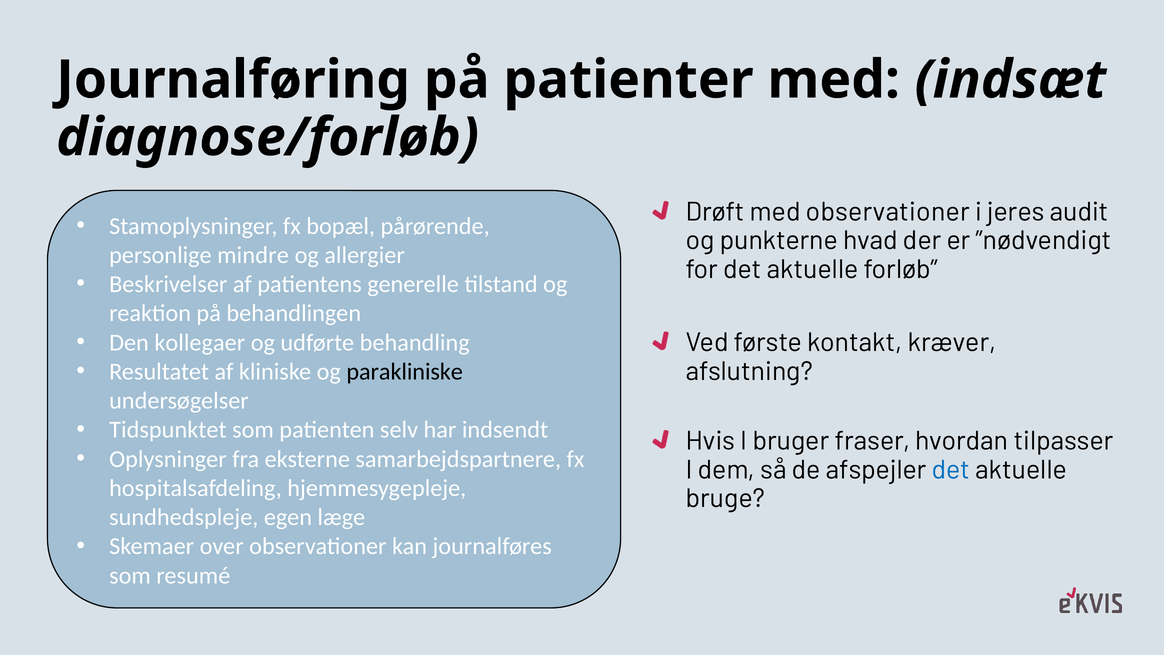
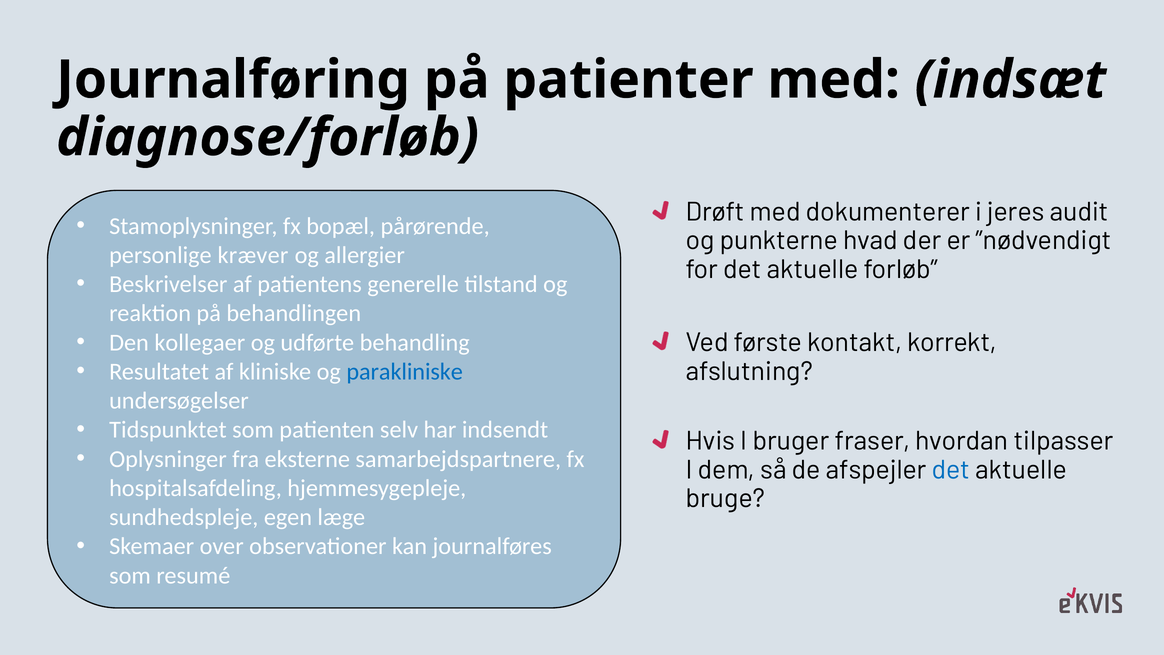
med observationer: observationer -> dokumenterer
mindre: mindre -> kræver
kræver: kræver -> korrekt
parakliniske colour: black -> blue
